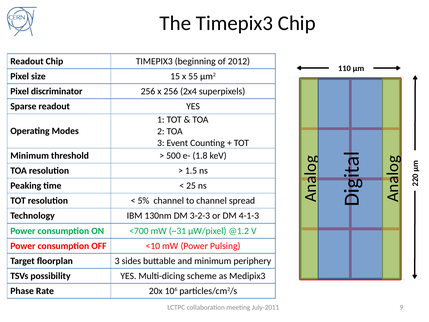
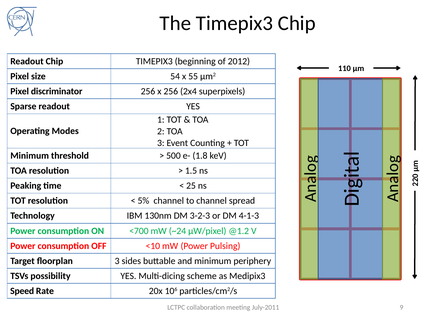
15: 15 -> 54
~31: ~31 -> ~24
Phase: Phase -> Speed
